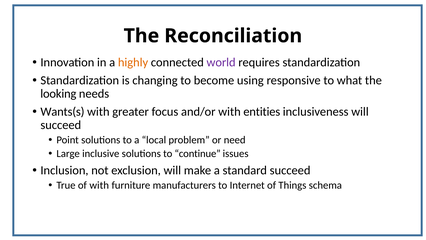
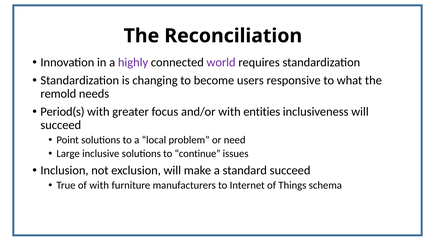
highly colour: orange -> purple
using: using -> users
looking: looking -> remold
Wants(s: Wants(s -> Period(s
